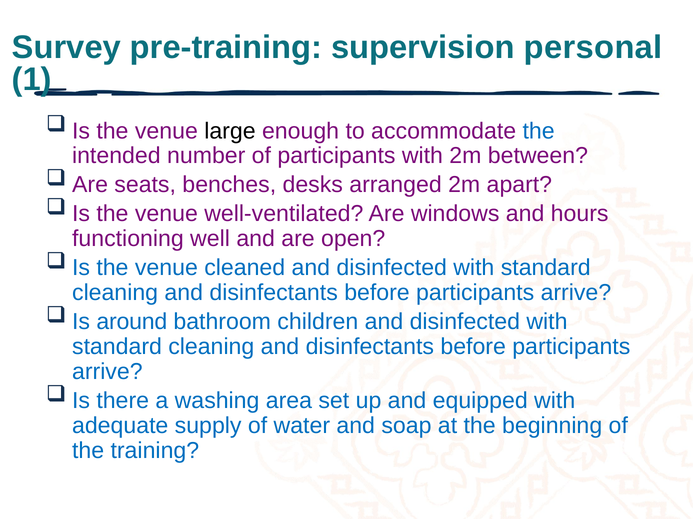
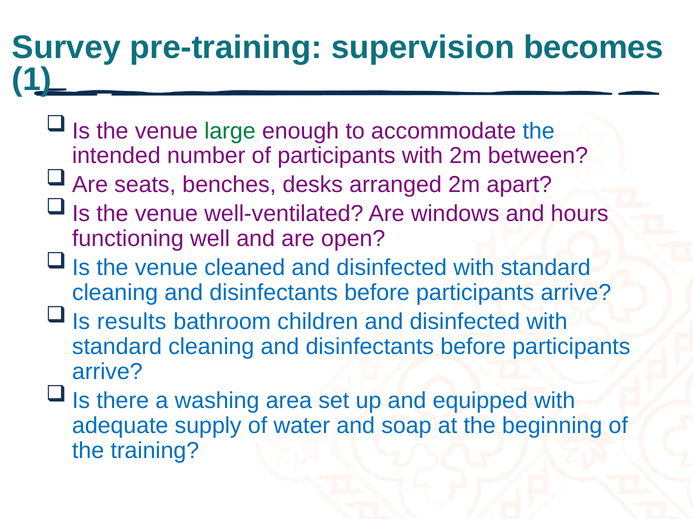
personal: personal -> becomes
large colour: black -> green
around: around -> results
